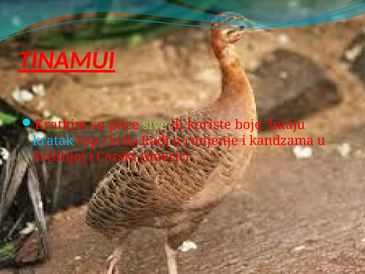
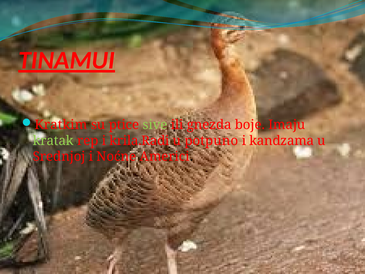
koriste: koriste -> gnezda
kratak colour: light blue -> light green
ronjenje: ronjenje -> potpuno
Carski: Carski -> Noćne
